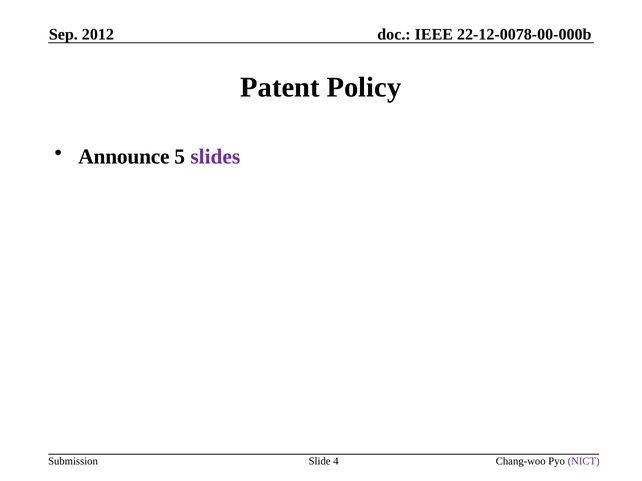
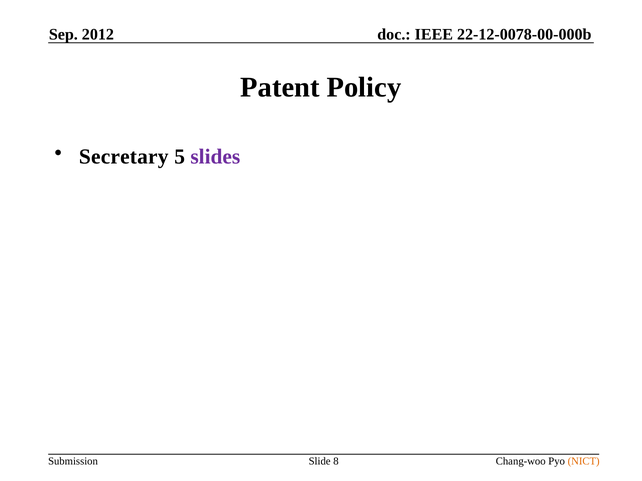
Announce: Announce -> Secretary
4: 4 -> 8
NICT colour: purple -> orange
